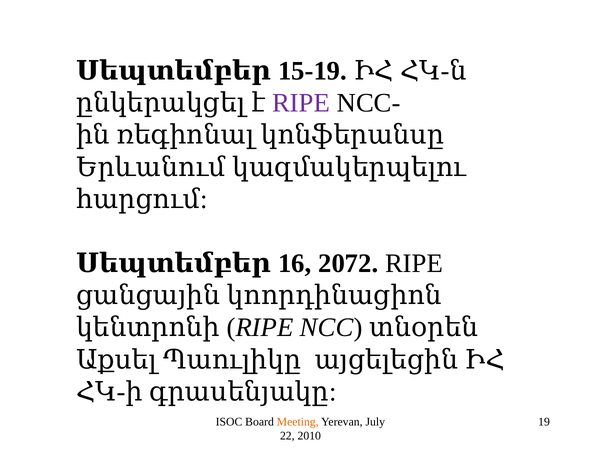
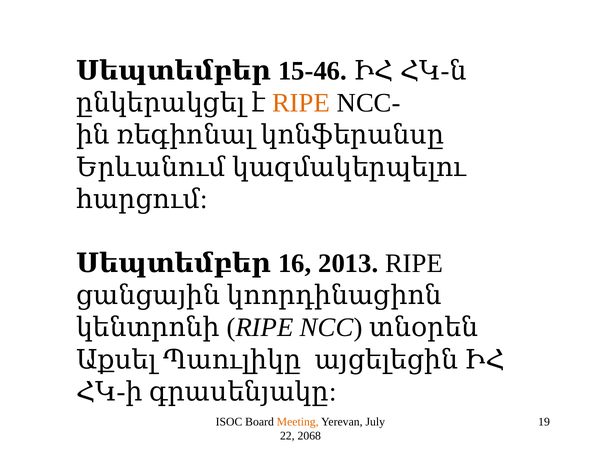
15-19: 15-19 -> 15-46
RIPE at (301, 103) colour: purple -> orange
2072: 2072 -> 2013
2010: 2010 -> 2068
